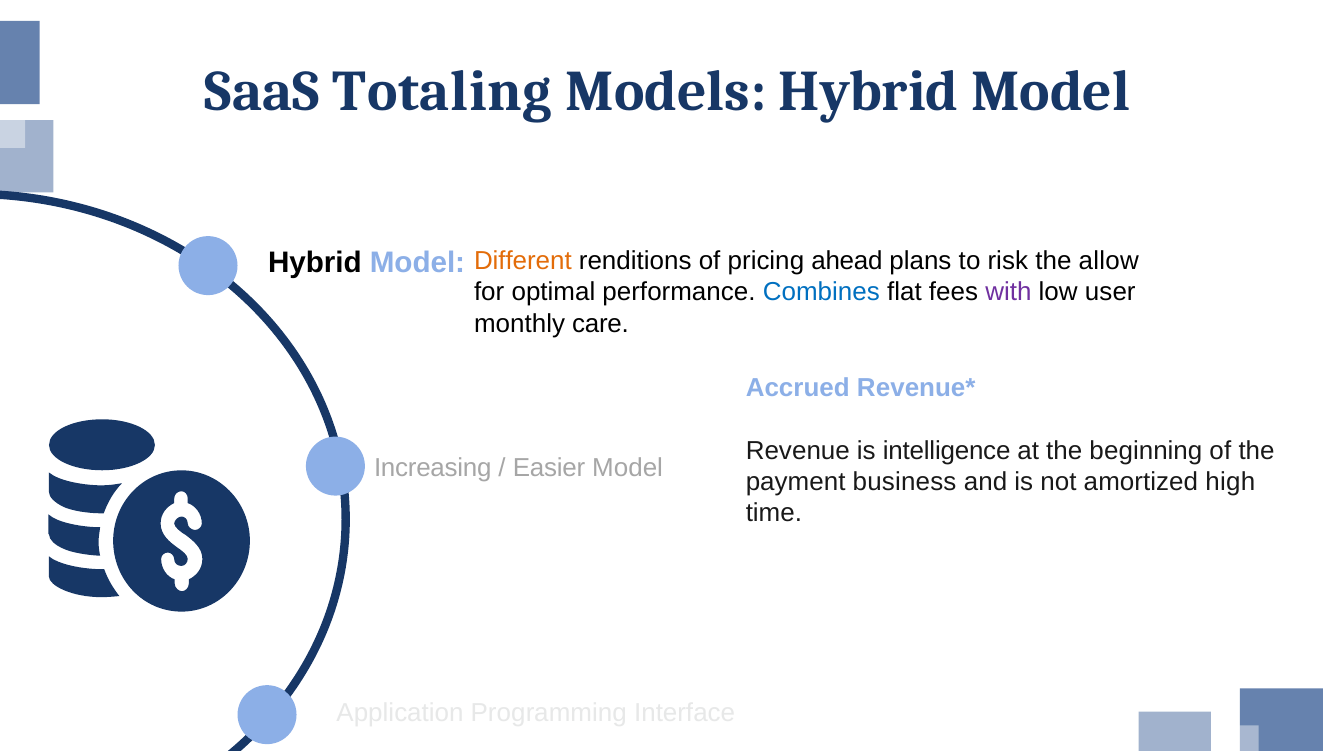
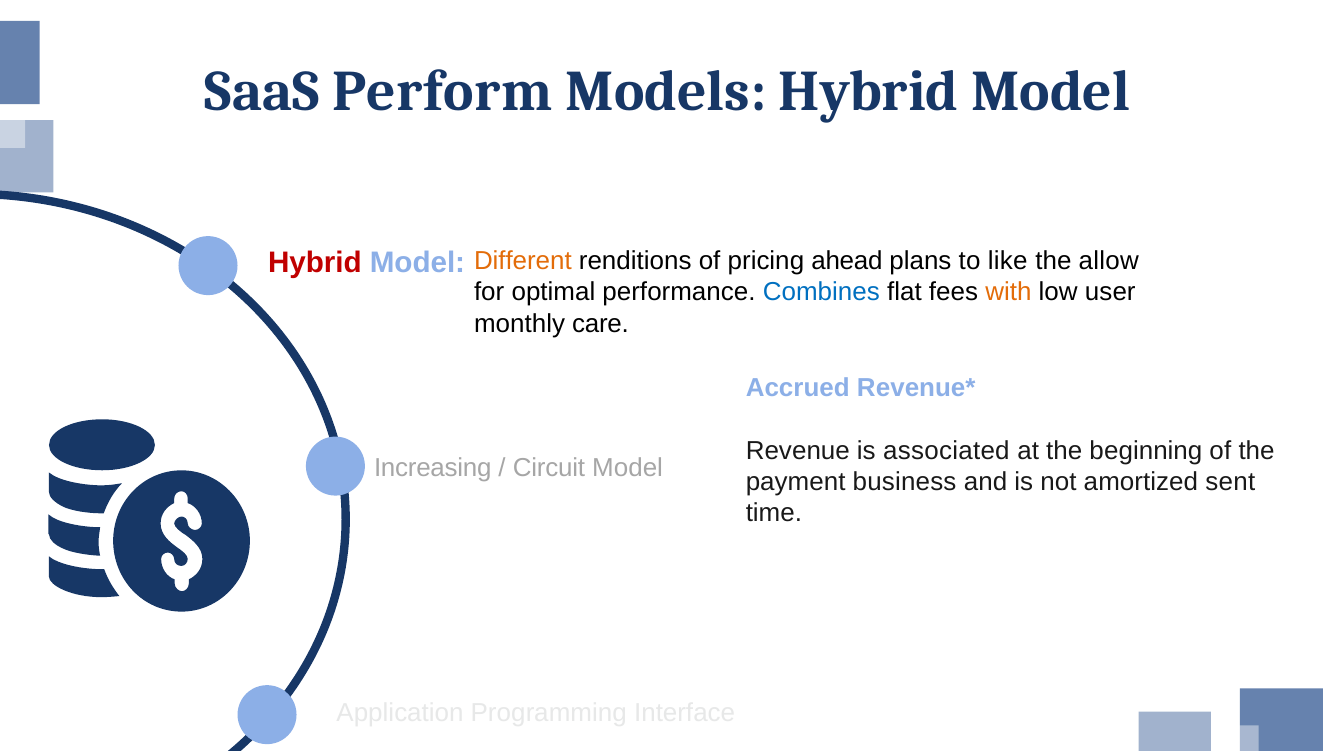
Totaling: Totaling -> Perform
Hybrid at (315, 263) colour: black -> red
risk: risk -> like
with colour: purple -> orange
intelligence: intelligence -> associated
Easier: Easier -> Circuit
high: high -> sent
